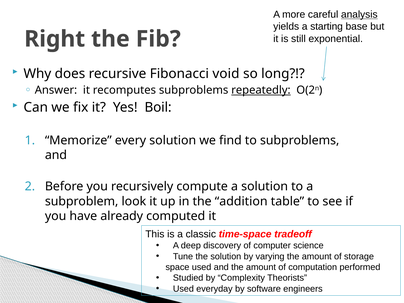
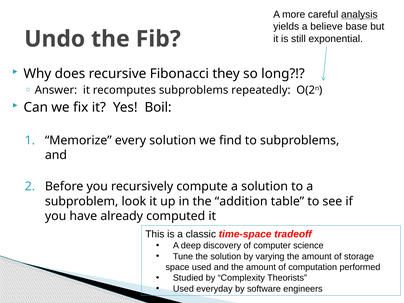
starting: starting -> believe
Right: Right -> Undo
void: void -> they
repeatedly underline: present -> none
